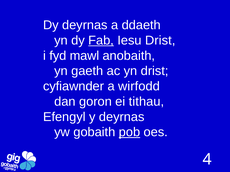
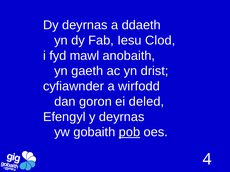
Fab underline: present -> none
Iesu Drist: Drist -> Clod
tithau: tithau -> deled
